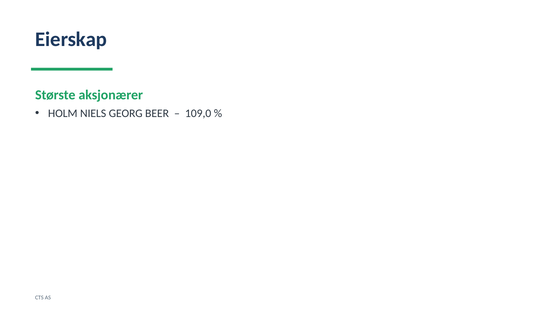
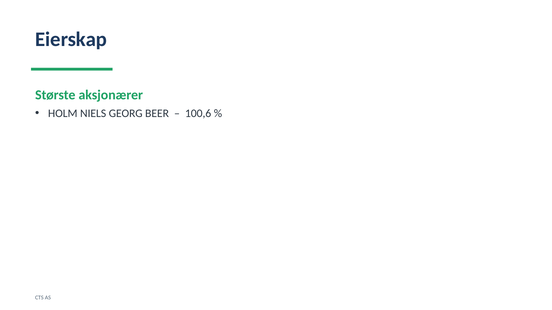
109,0: 109,0 -> 100,6
